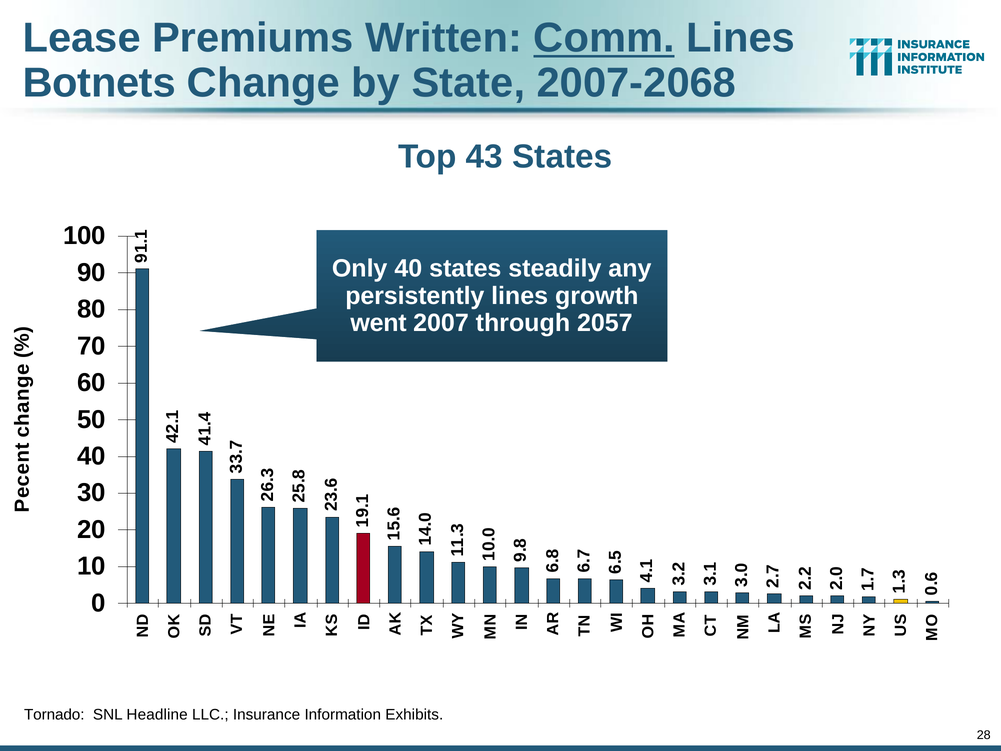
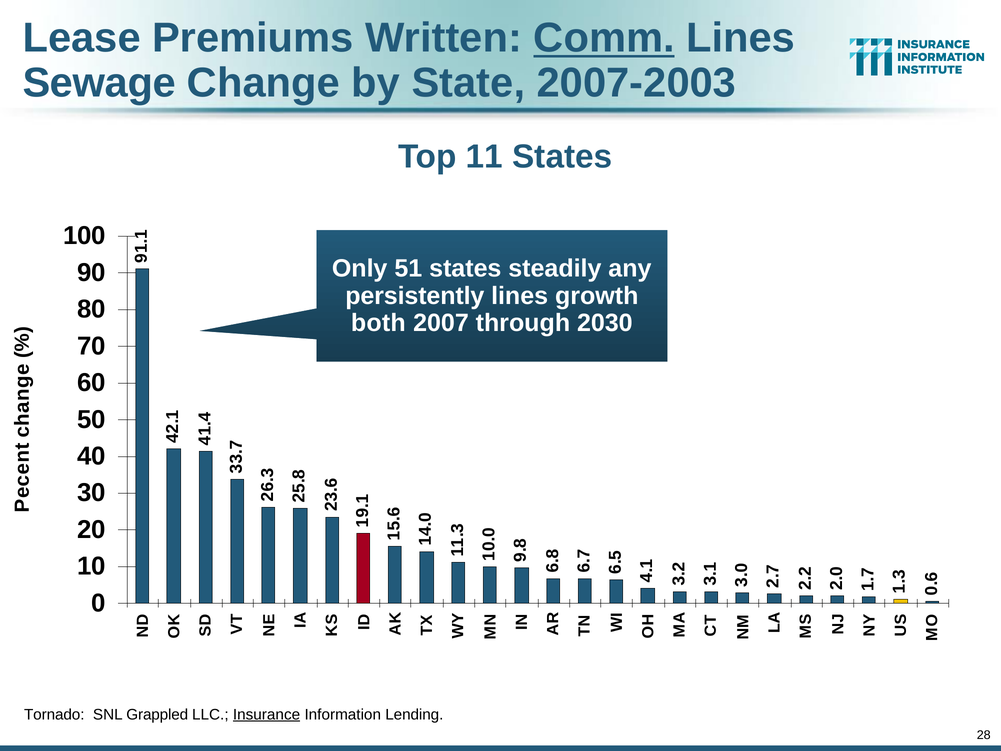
Botnets: Botnets -> Sewage
2007-2068: 2007-2068 -> 2007-2003
43: 43 -> 11
Only 40: 40 -> 51
went: went -> both
2057: 2057 -> 2030
Headline: Headline -> Grappled
Insurance underline: none -> present
Exhibits: Exhibits -> Lending
